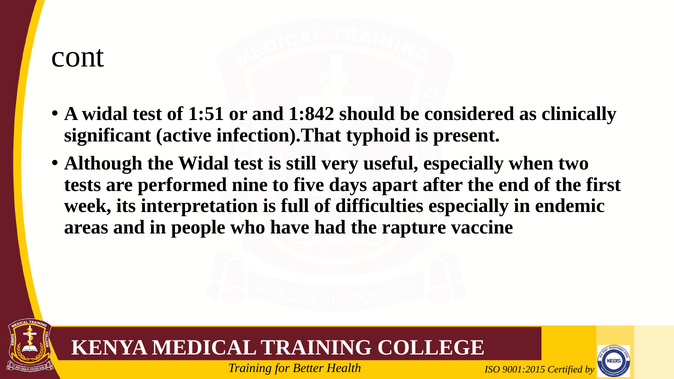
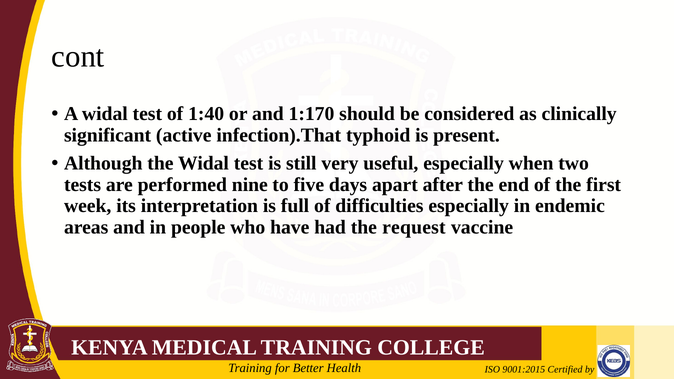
1:51: 1:51 -> 1:40
1:842: 1:842 -> 1:170
rapture: rapture -> request
